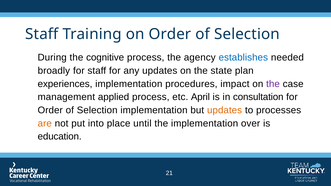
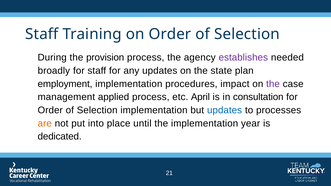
cognitive: cognitive -> provision
establishes colour: blue -> purple
experiences: experiences -> employment
updates at (225, 110) colour: orange -> blue
over: over -> year
education: education -> dedicated
